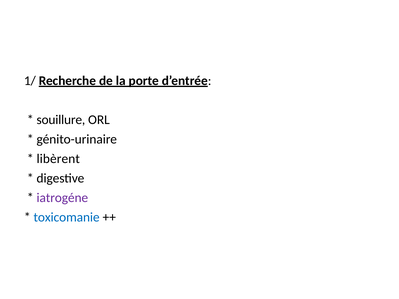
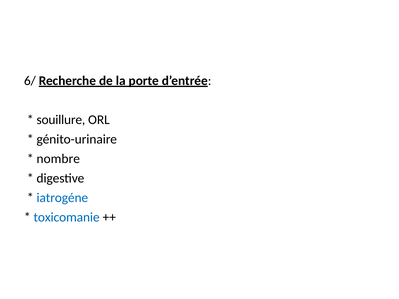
1/: 1/ -> 6/
libèrent: libèrent -> nombre
iatrogéne colour: purple -> blue
